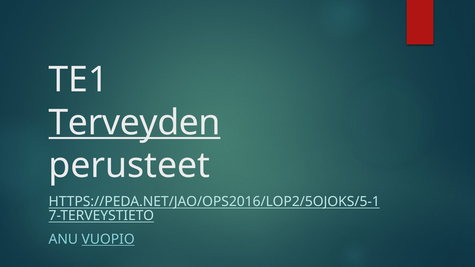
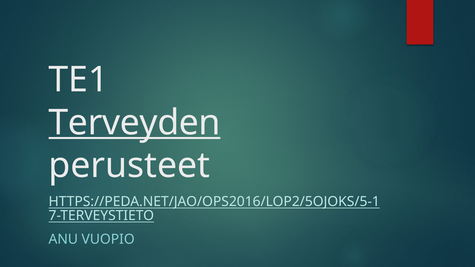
VUOPIO underline: present -> none
